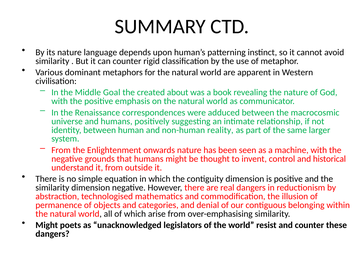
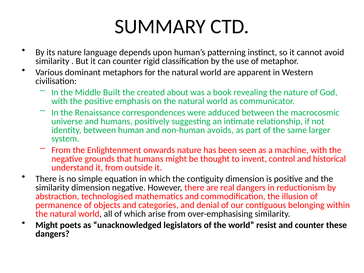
Goal: Goal -> Built
reality: reality -> avoids
